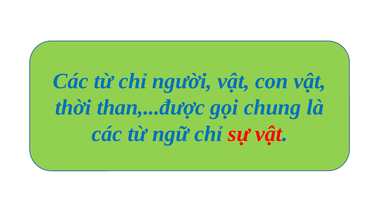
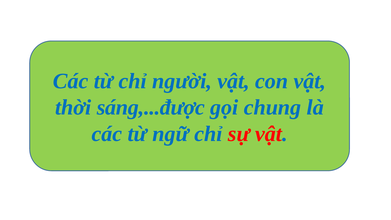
than,...được: than,...được -> sáng,...được
